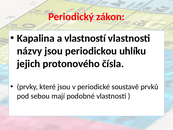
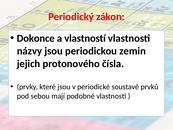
Kapalina: Kapalina -> Dokonce
uhlíku: uhlíku -> zemin
